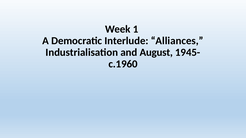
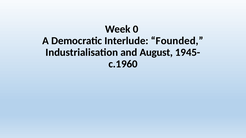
1: 1 -> 0
Alliances: Alliances -> Founded
